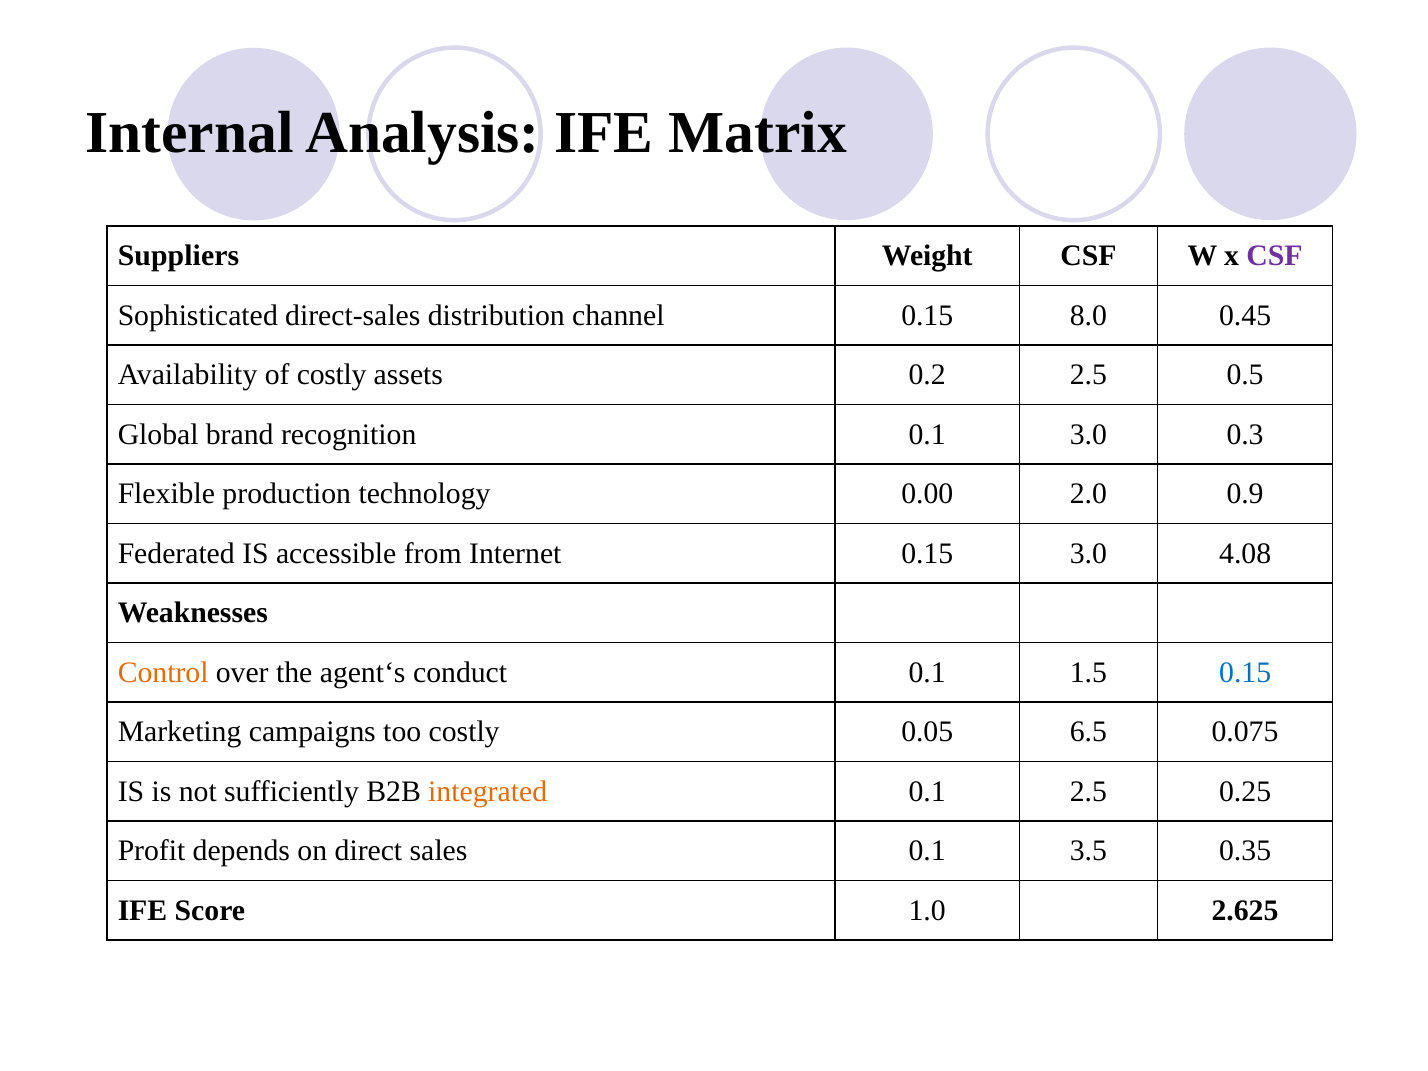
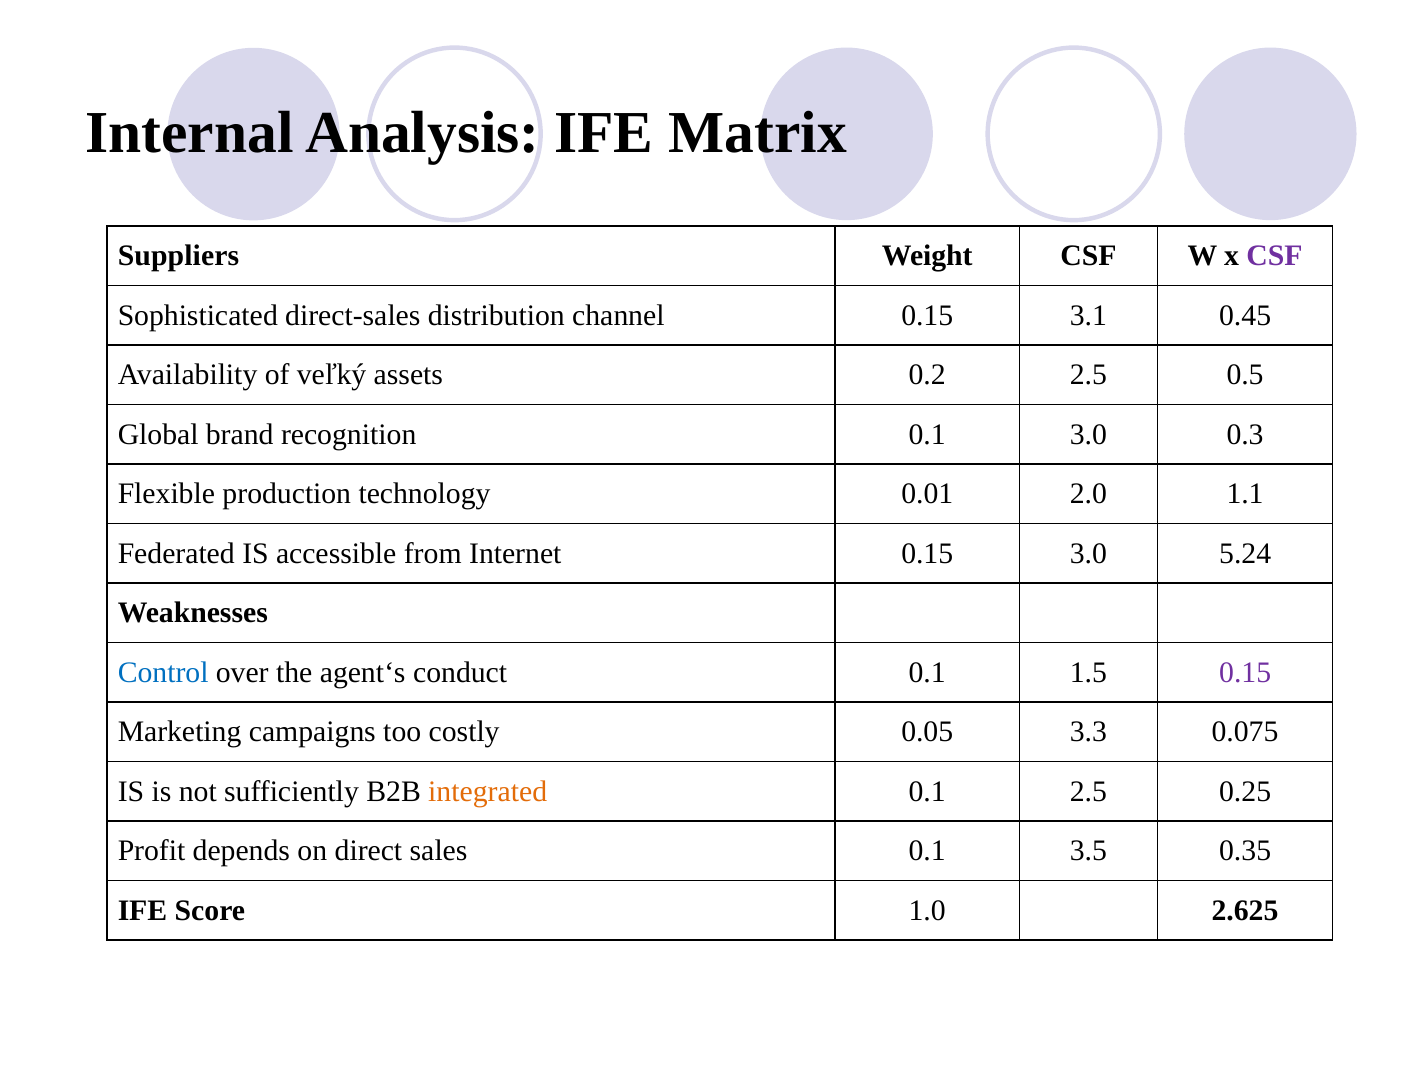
8.0: 8.0 -> 3.1
of costly: costly -> veľký
0.00: 0.00 -> 0.01
0.9: 0.9 -> 1.1
4.08: 4.08 -> 5.24
Control colour: orange -> blue
0.15 at (1245, 672) colour: blue -> purple
6.5: 6.5 -> 3.3
